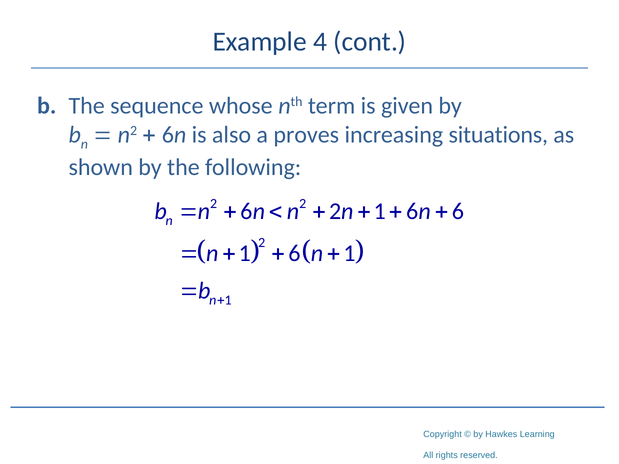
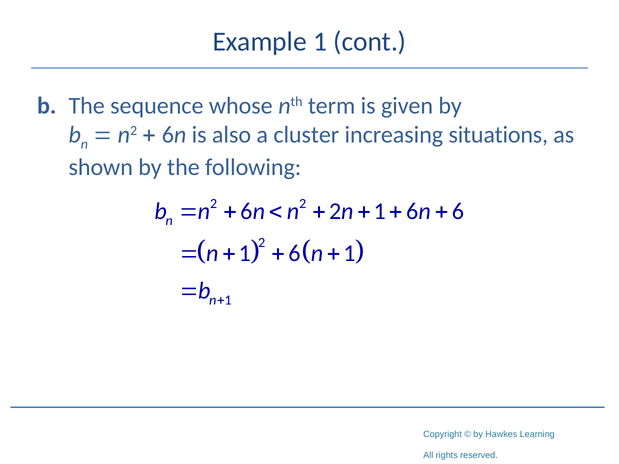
Example 4: 4 -> 1
proves: proves -> cluster
